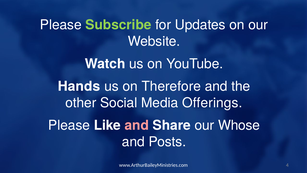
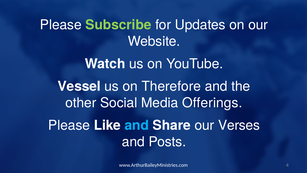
Hands: Hands -> Vessel
and at (137, 125) colour: pink -> light blue
Whose: Whose -> Verses
